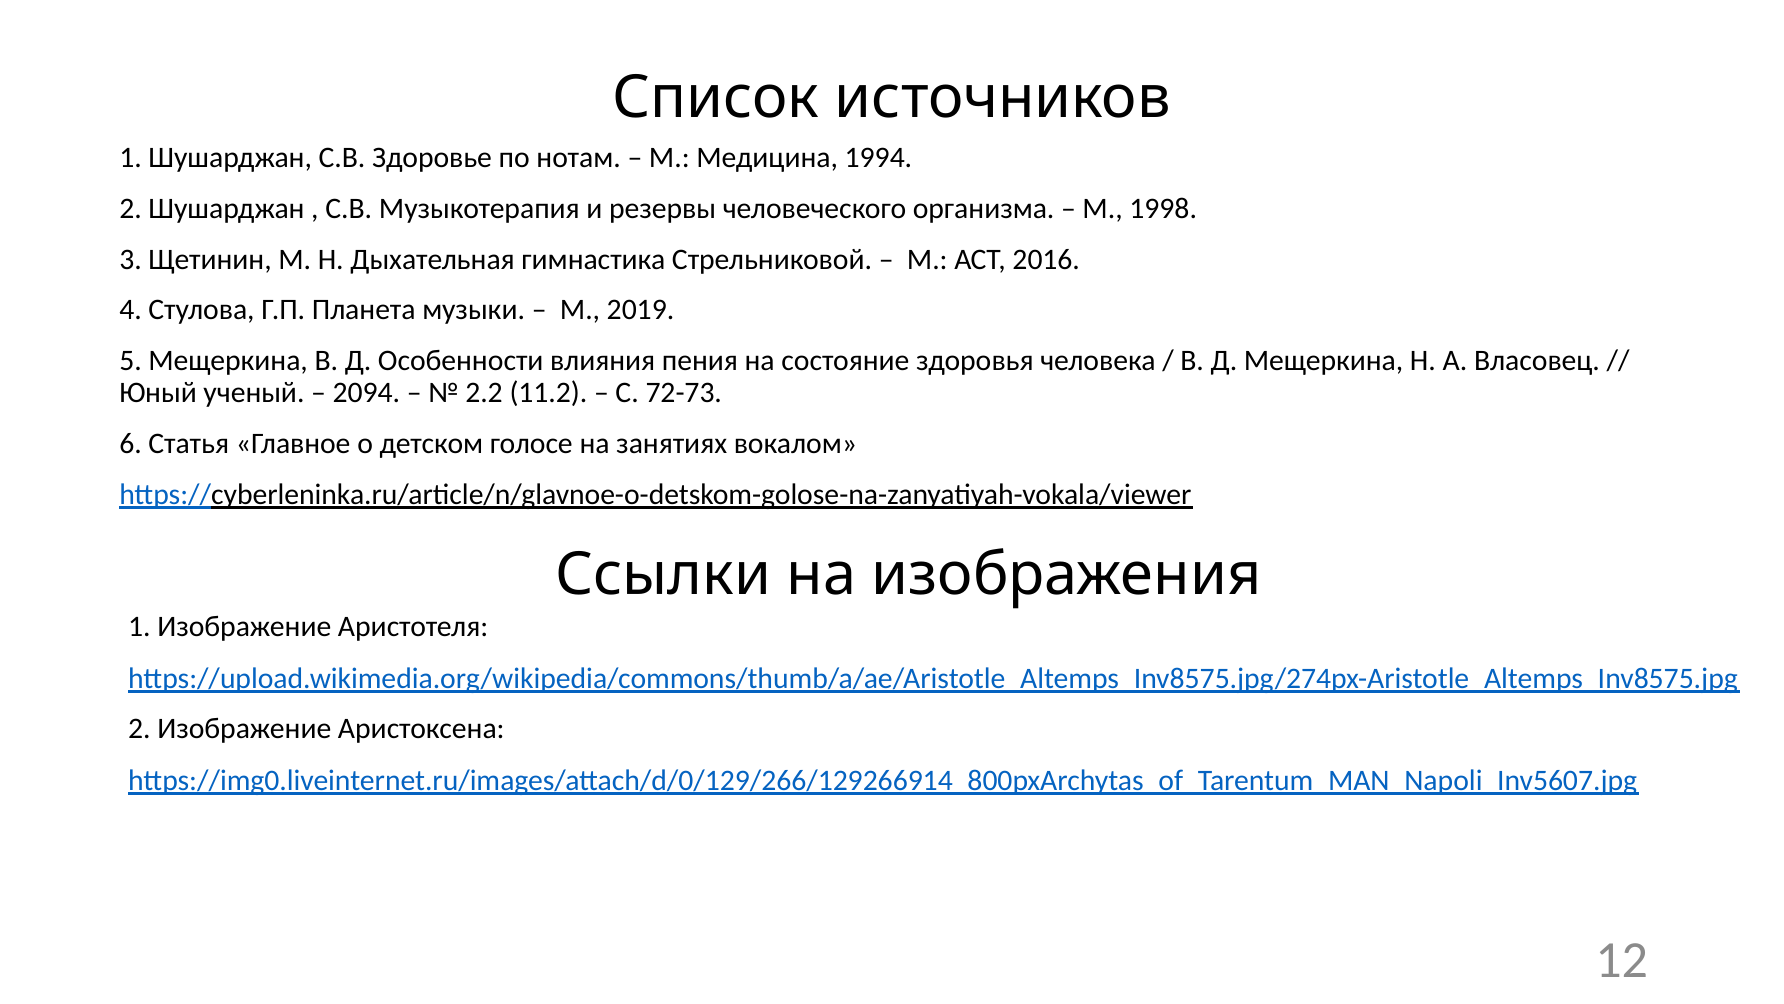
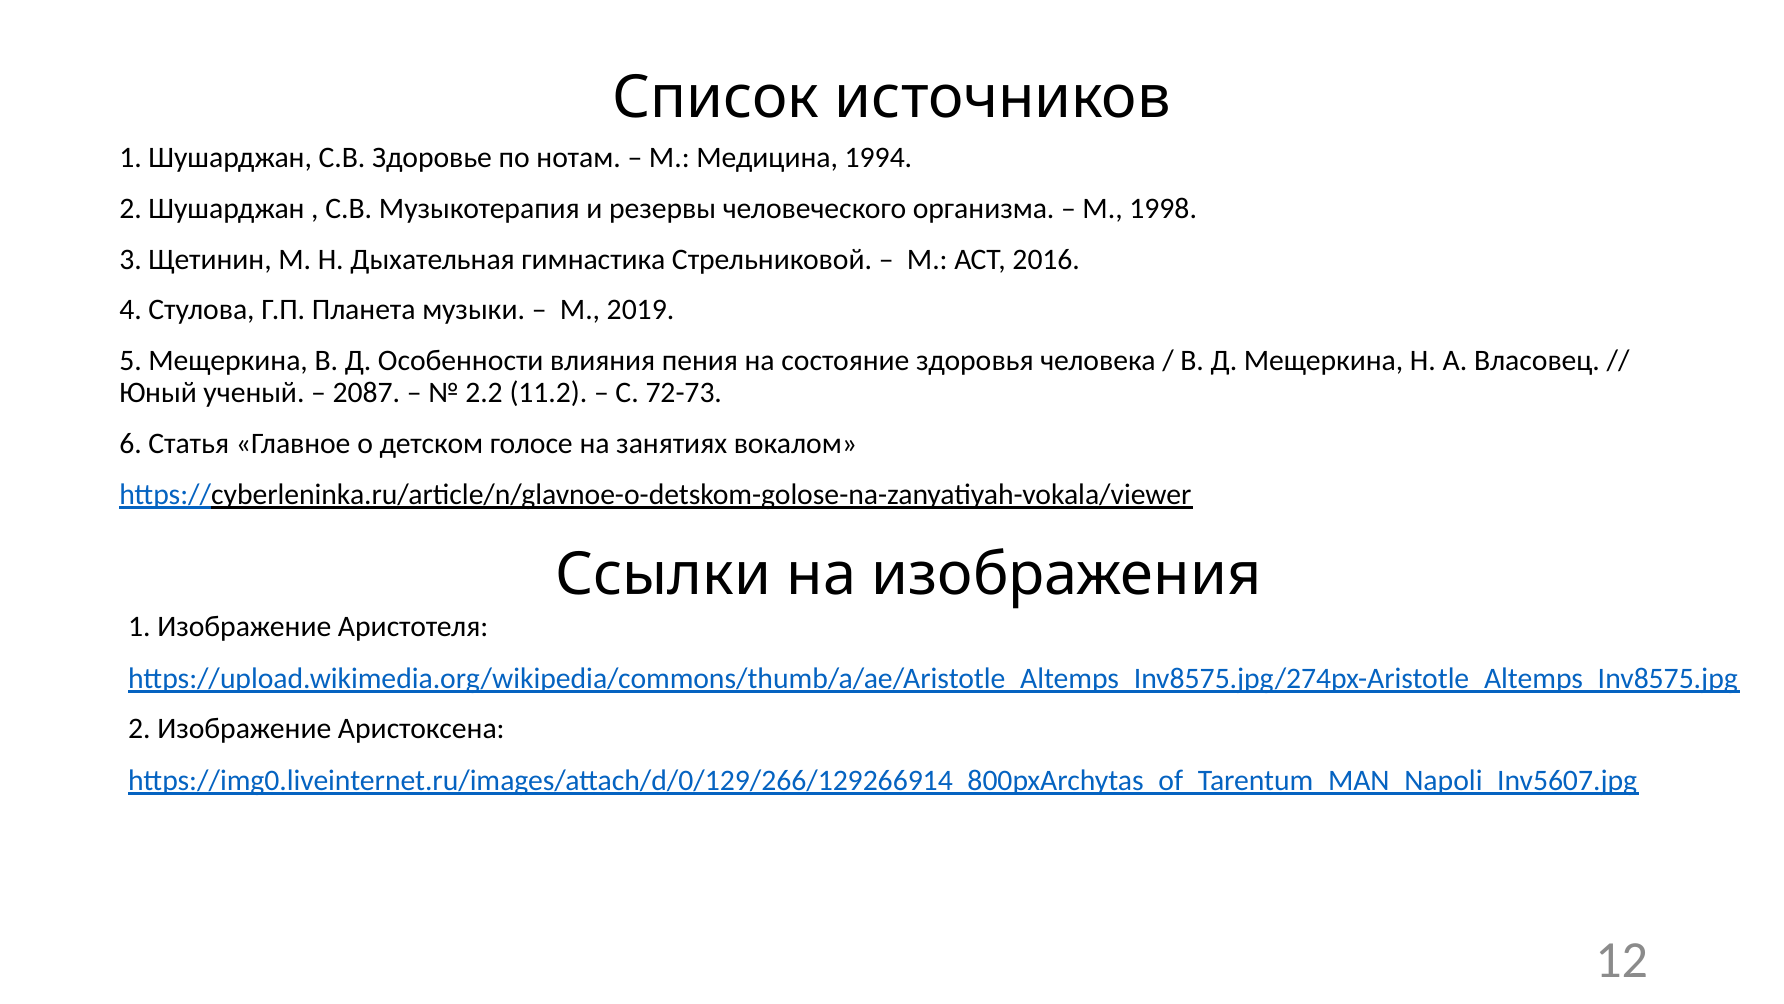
2094: 2094 -> 2087
